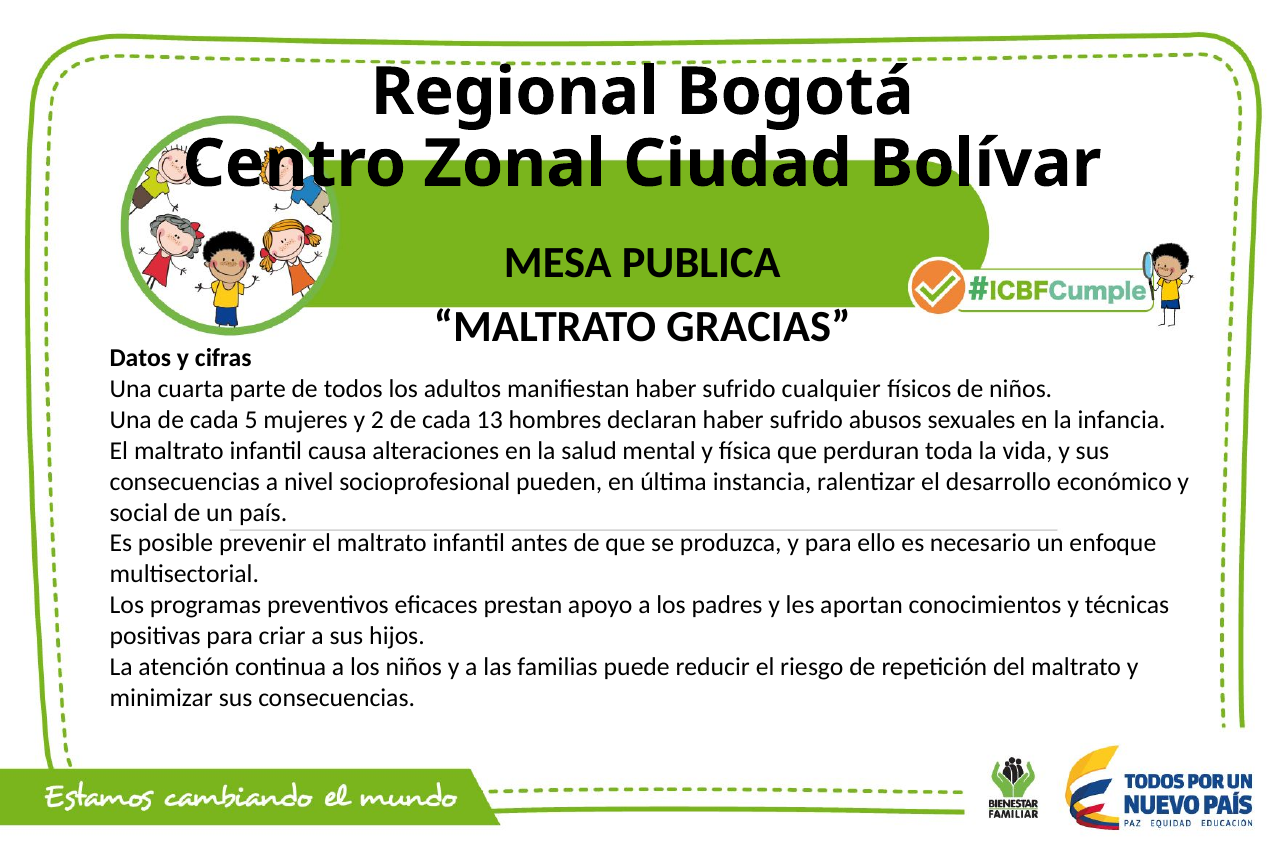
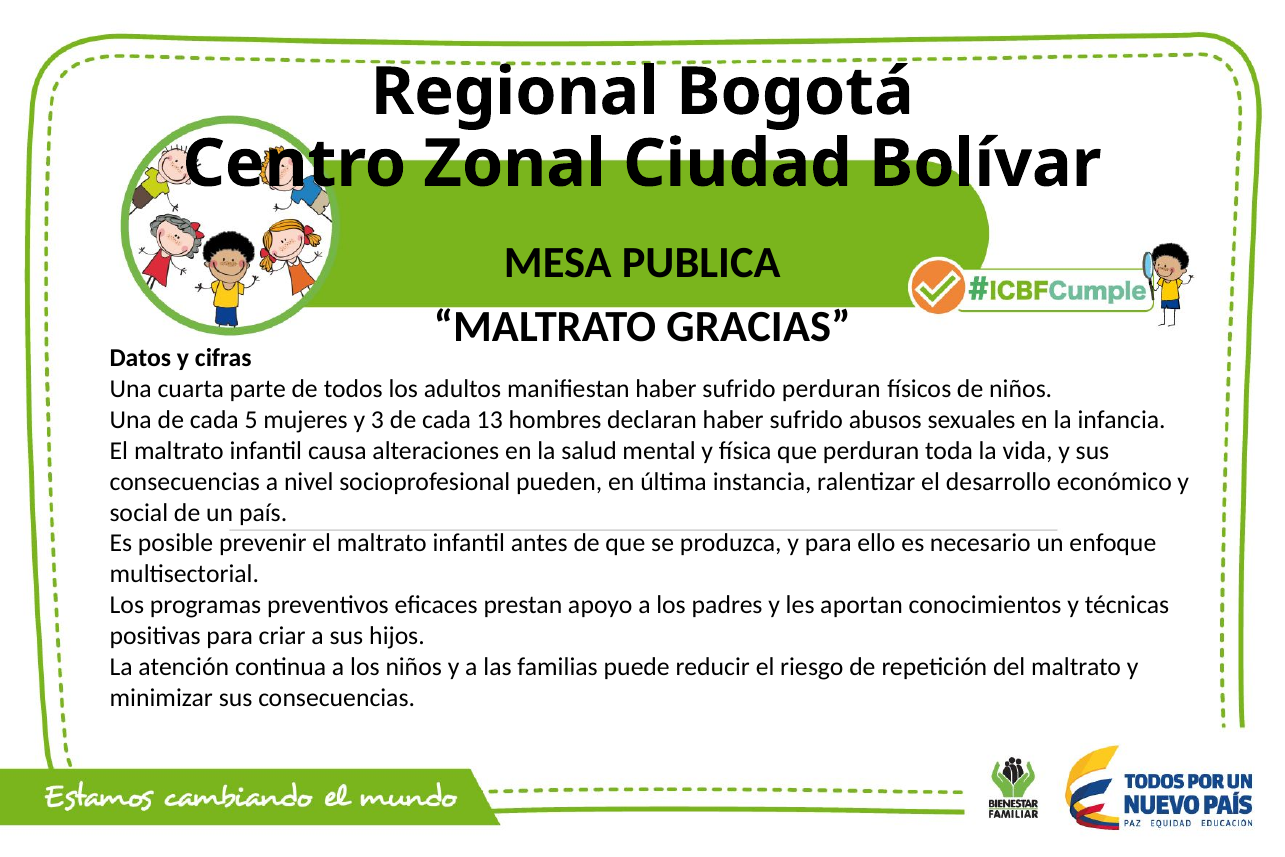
sufrido cualquier: cualquier -> perduran
2: 2 -> 3
